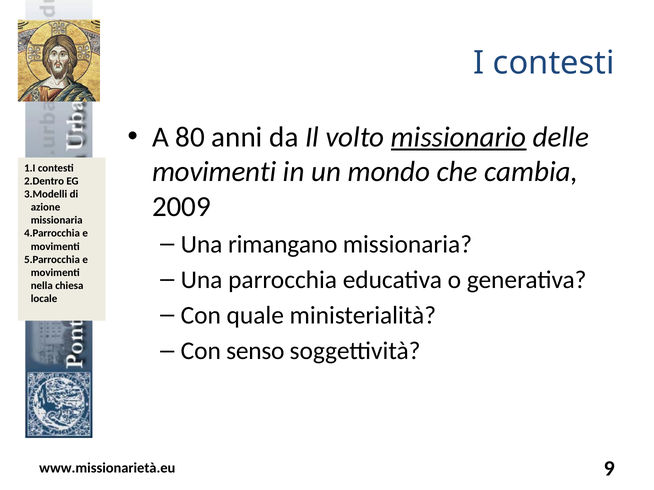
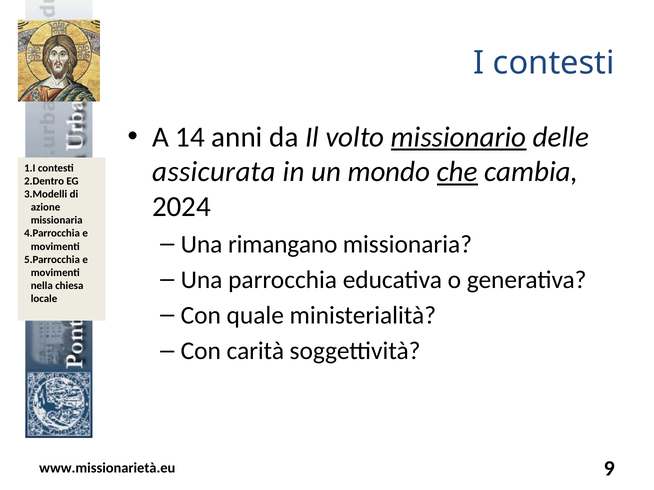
80: 80 -> 14
movimenti at (214, 172): movimenti -> assicurata
che underline: none -> present
2009: 2009 -> 2024
senso: senso -> carità
